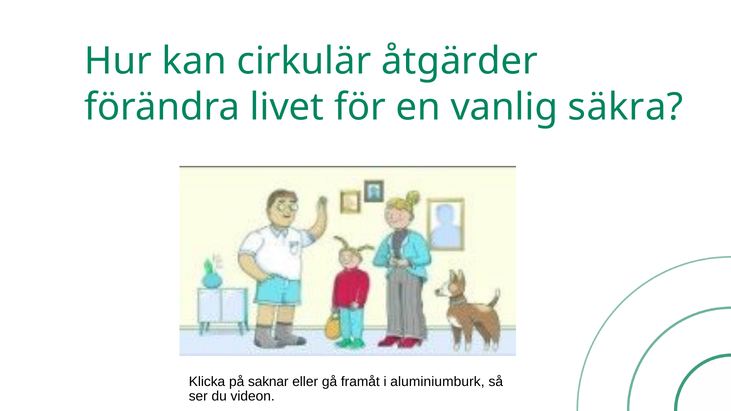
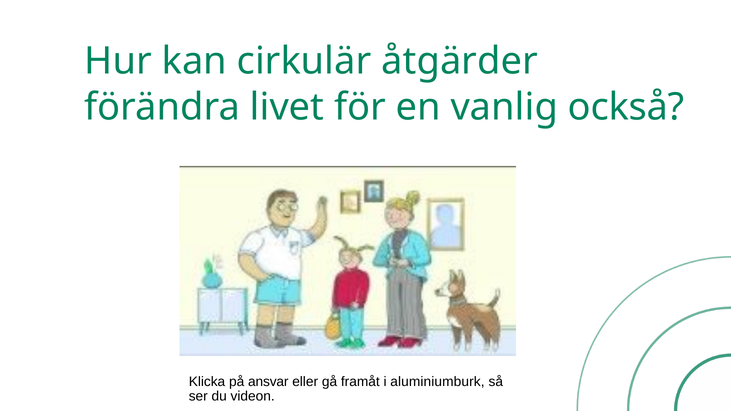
säkra: säkra -> också
saknar: saknar -> ansvar
